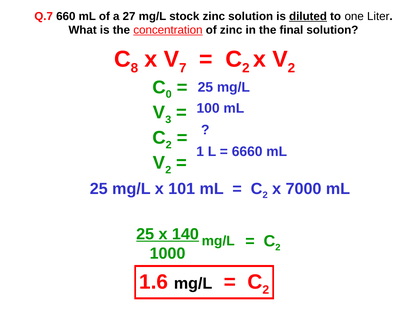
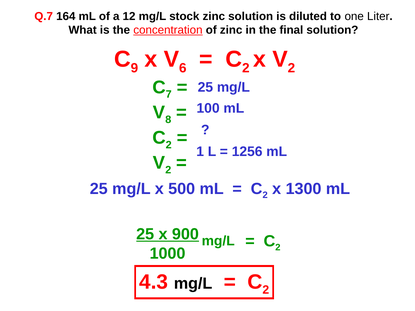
660: 660 -> 164
27: 27 -> 12
diluted underline: present -> none
8: 8 -> 9
7: 7 -> 6
0: 0 -> 7
3: 3 -> 8
6660: 6660 -> 1256
101: 101 -> 500
7000: 7000 -> 1300
140: 140 -> 900
1.6: 1.6 -> 4.3
